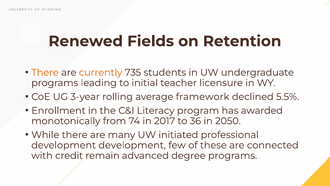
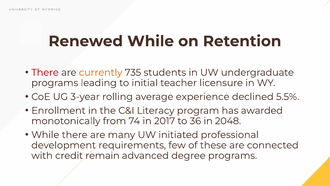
Renewed Fields: Fields -> While
There at (45, 72) colour: orange -> red
framework: framework -> experience
2050: 2050 -> 2048
development development: development -> requirements
